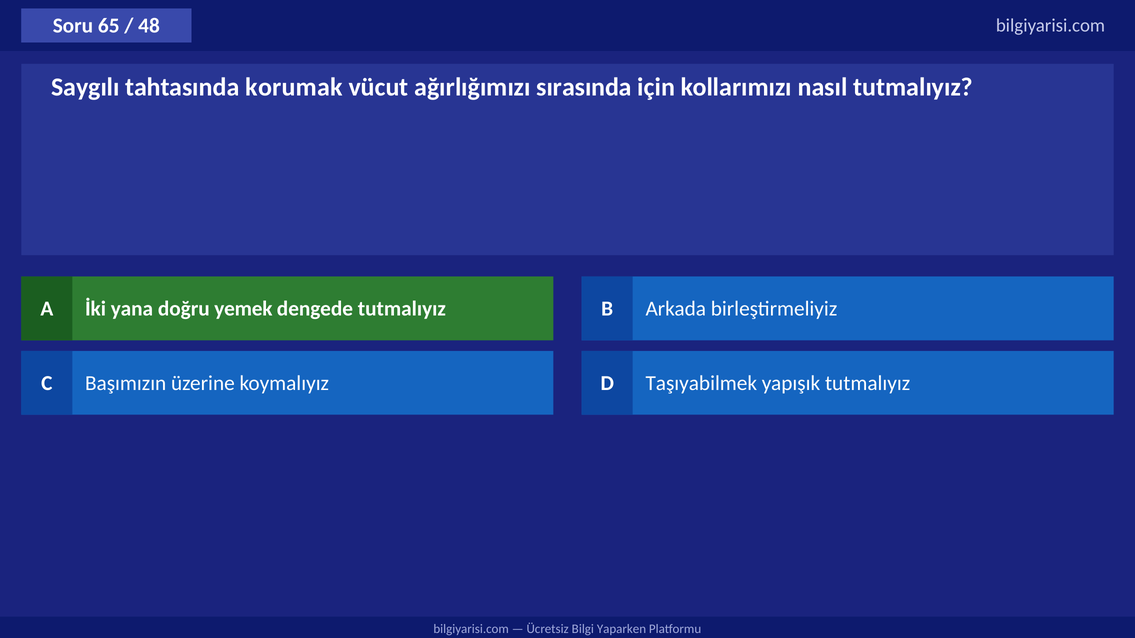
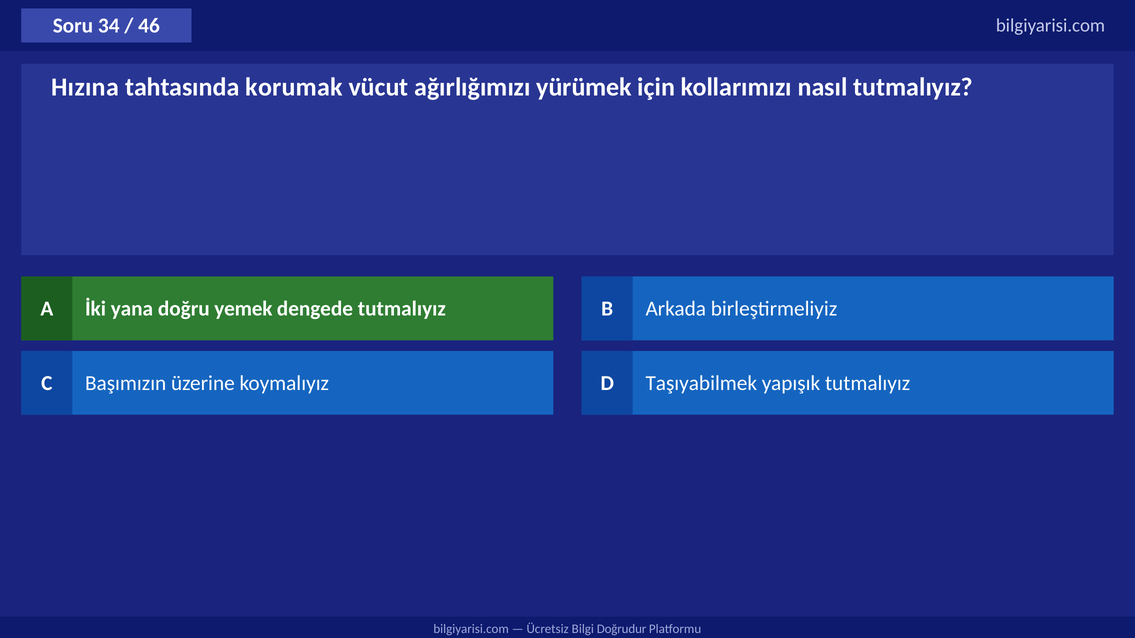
65: 65 -> 34
48: 48 -> 46
Saygılı: Saygılı -> Hızına
sırasında: sırasında -> yürümek
Yaparken: Yaparken -> Doğrudur
